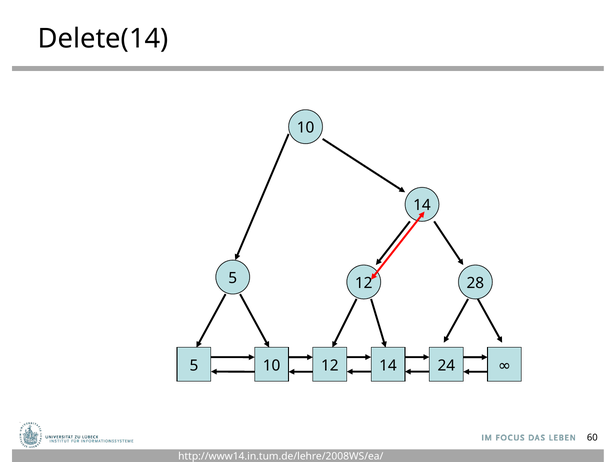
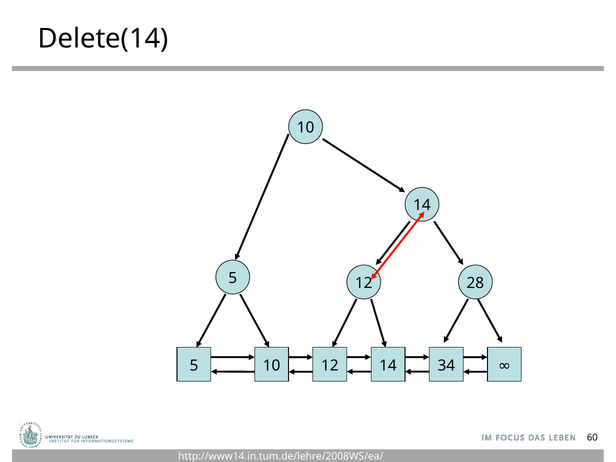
24: 24 -> 34
